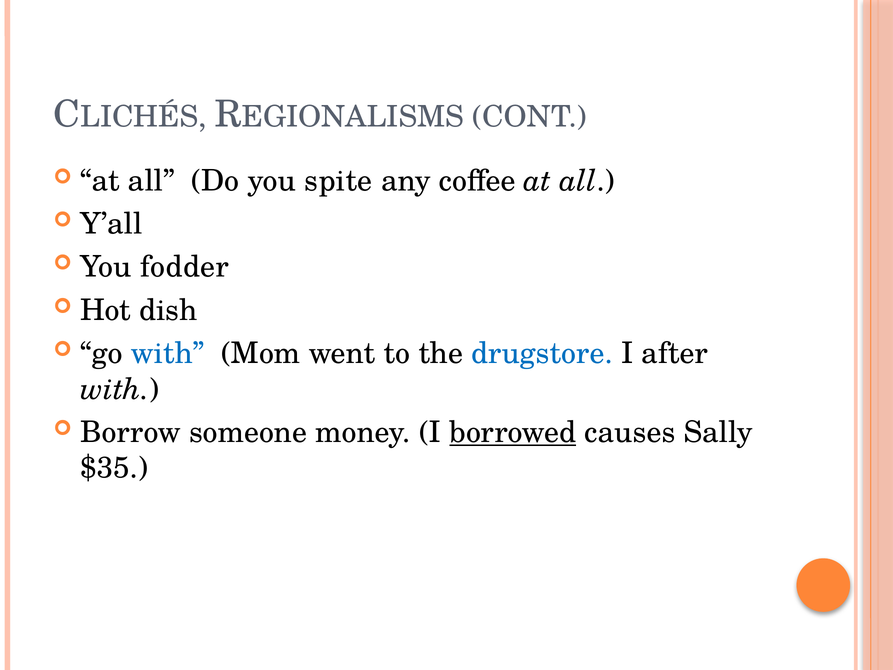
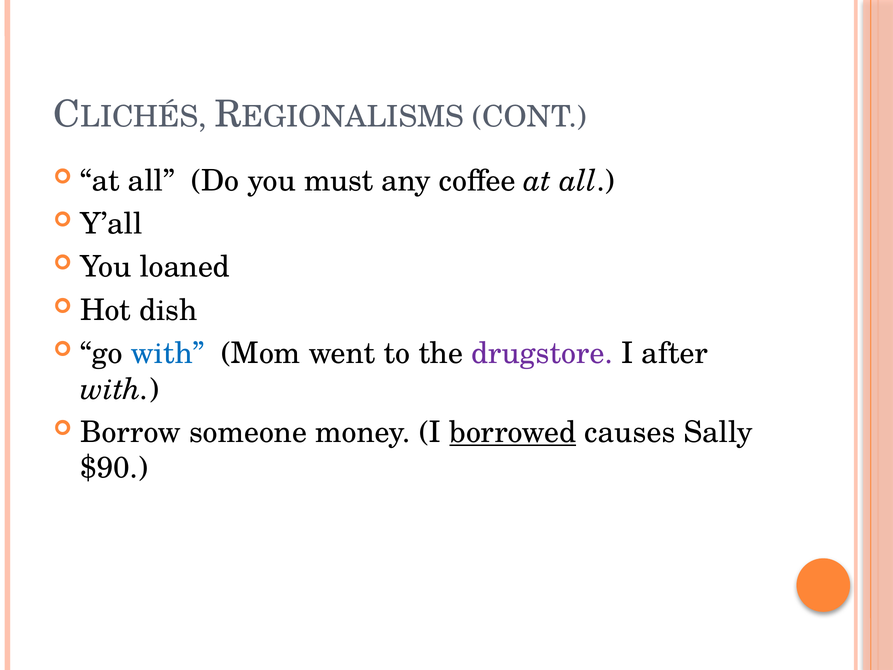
spite: spite -> must
fodder: fodder -> loaned
drugstore colour: blue -> purple
$35: $35 -> $90
